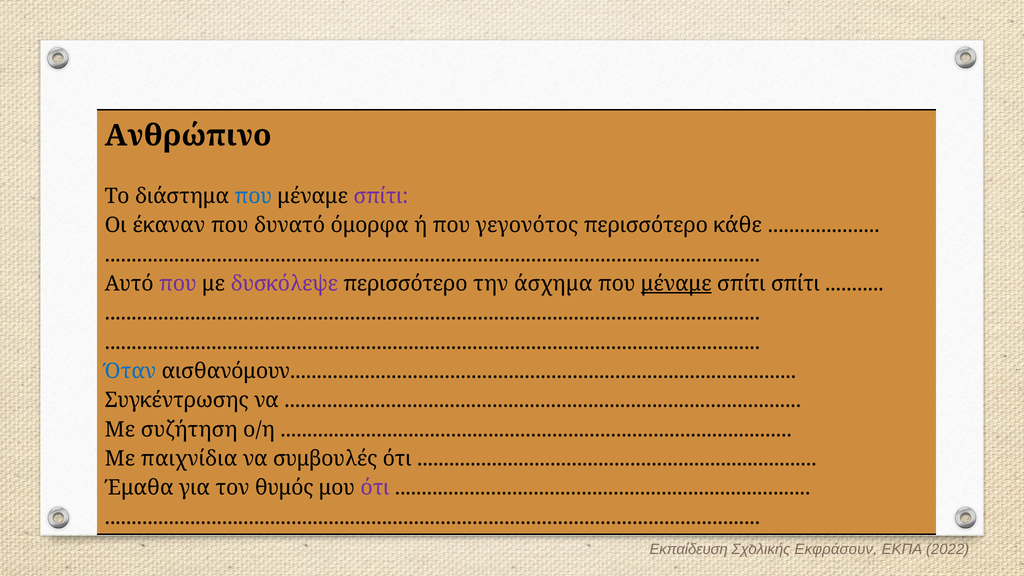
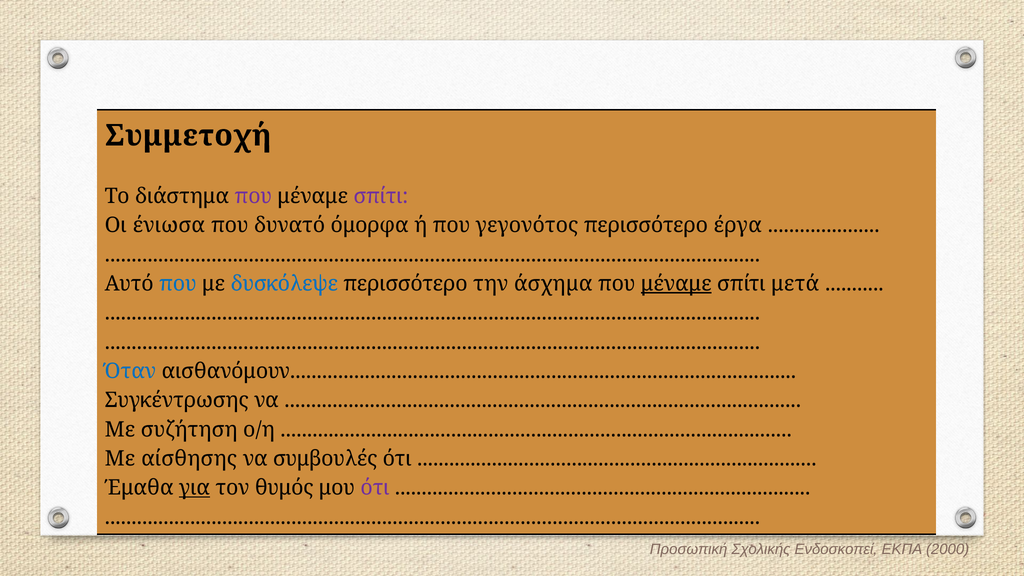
Ανθρώπινο: Ανθρώπινο -> Συμμετοχή
που at (253, 196) colour: blue -> purple
έκαναν: έκαναν -> ένιωσα
κάθε: κάθε -> έργα
που at (178, 284) colour: purple -> blue
δυσκόλεψε colour: purple -> blue
σπίτι σπίτι: σπίτι -> μετά
παιχνίδια: παιχνίδια -> αίσθησης
για underline: none -> present
Εκπαίδευση: Εκπαίδευση -> Προσωπική
Εκφράσουν: Εκφράσουν -> Ενδοσκοπεί
2022: 2022 -> 2000
